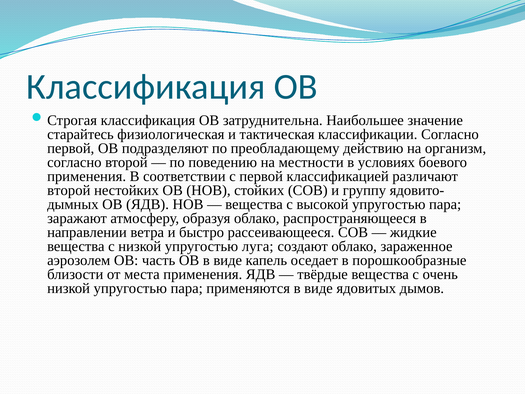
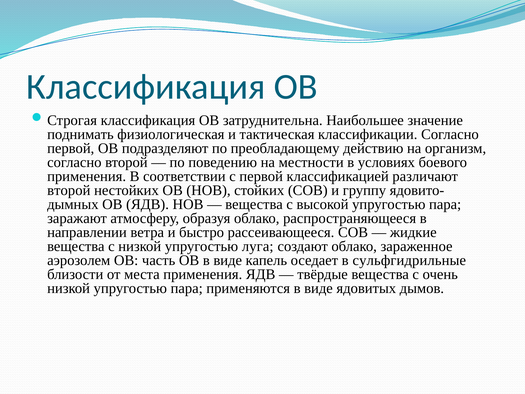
старайтесь: старайтесь -> поднимать
порошкообразные: порошкообразные -> сульфгидрильные
